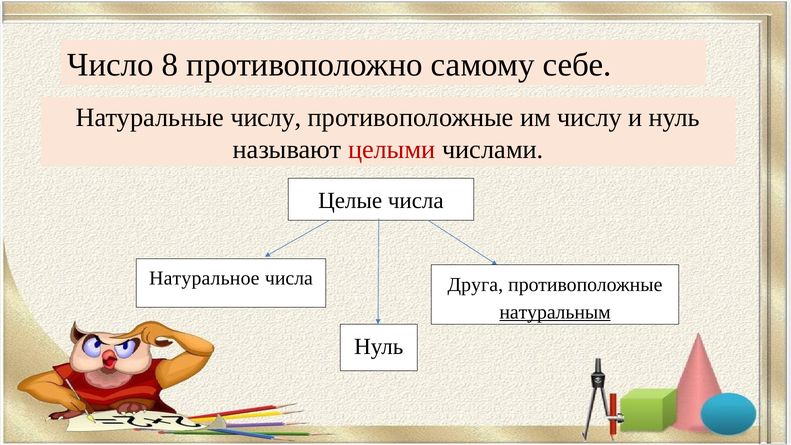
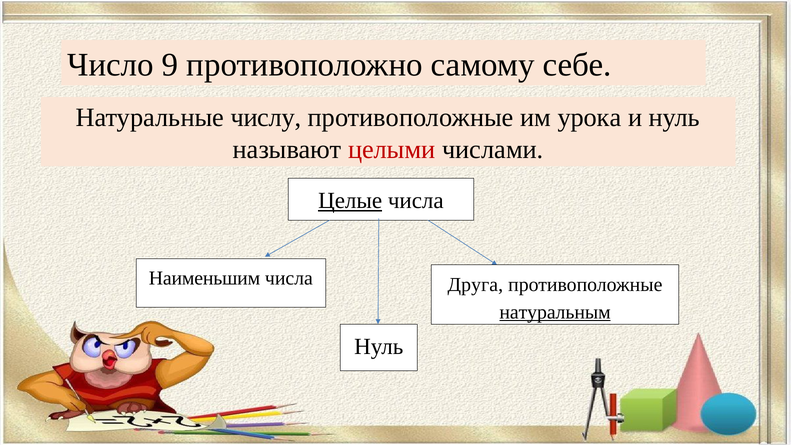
8: 8 -> 9
им числу: числу -> урока
Целые underline: none -> present
Натуральное: Натуральное -> Наименьшим
